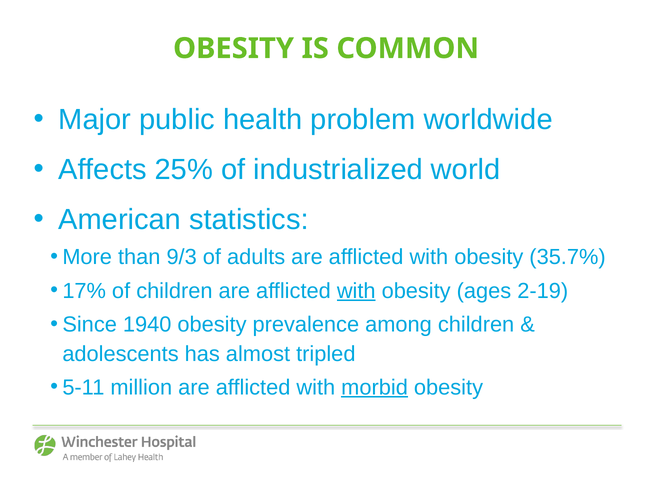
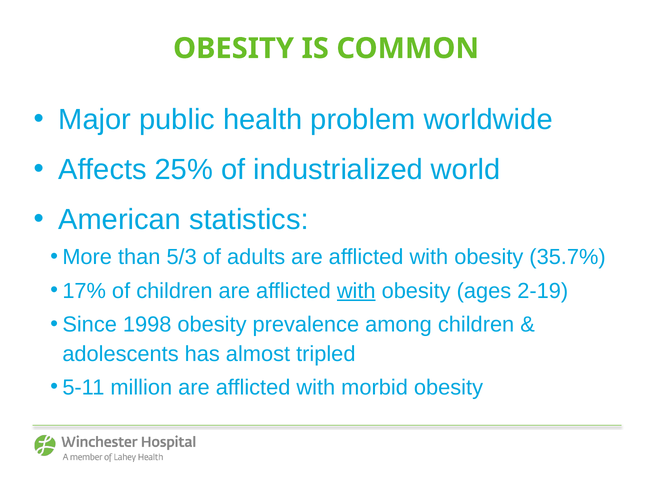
9/3: 9/3 -> 5/3
1940: 1940 -> 1998
morbid underline: present -> none
